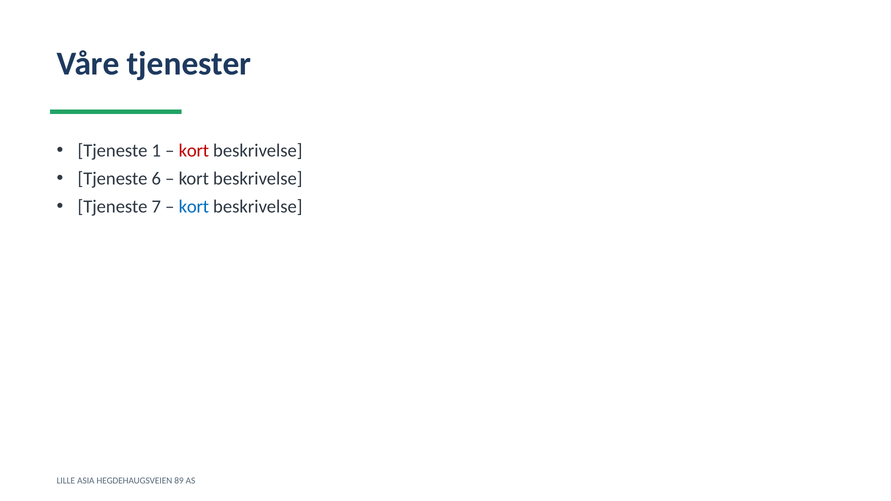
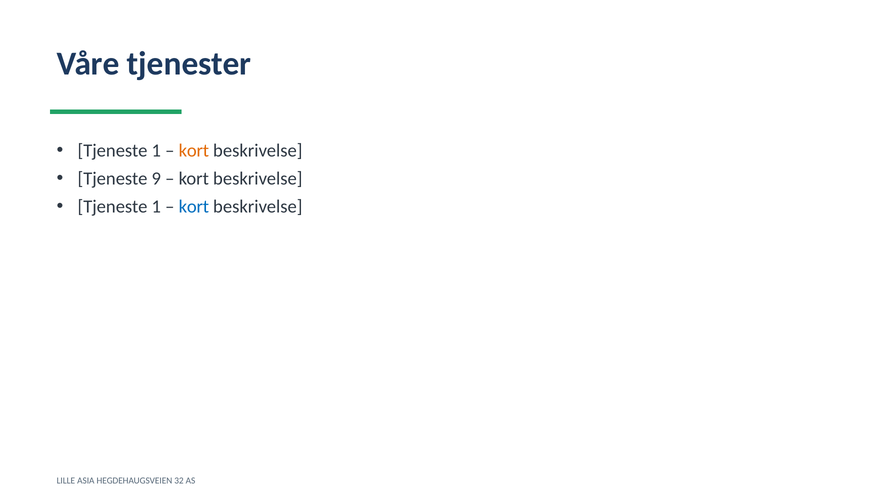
kort at (194, 151) colour: red -> orange
6: 6 -> 9
7 at (156, 207): 7 -> 1
89: 89 -> 32
